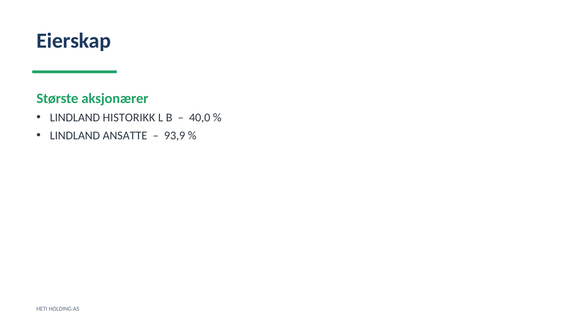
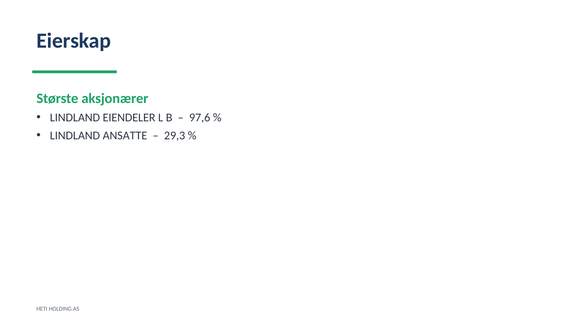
HISTORIKK: HISTORIKK -> EIENDELER
40,0: 40,0 -> 97,6
93,9: 93,9 -> 29,3
